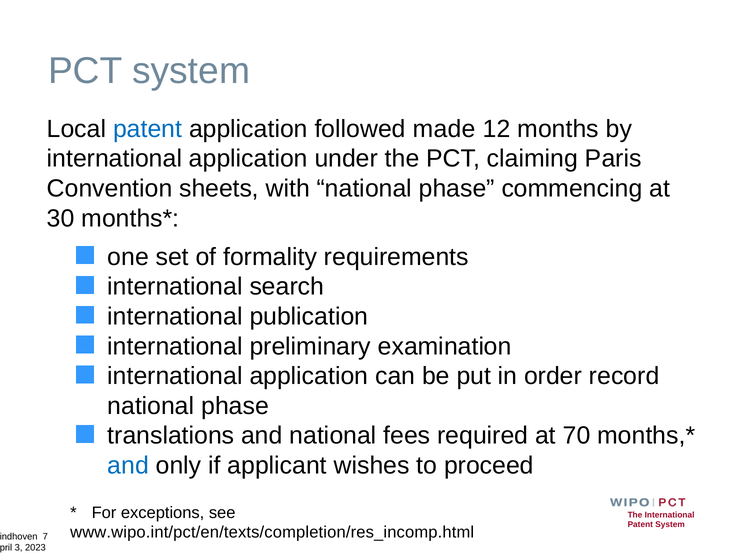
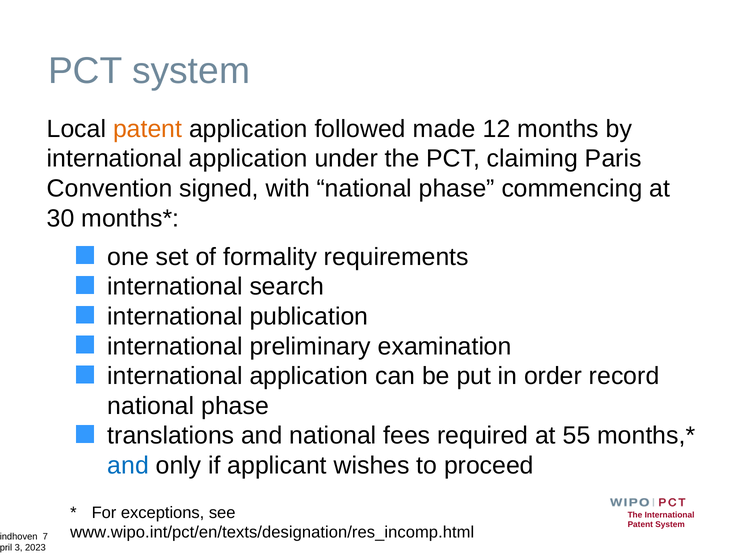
patent at (148, 129) colour: blue -> orange
sheets: sheets -> signed
70: 70 -> 55
www.wipo.int/pct/en/texts/completion/res_incomp.html: www.wipo.int/pct/en/texts/completion/res_incomp.html -> www.wipo.int/pct/en/texts/designation/res_incomp.html
